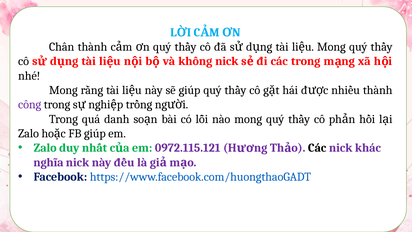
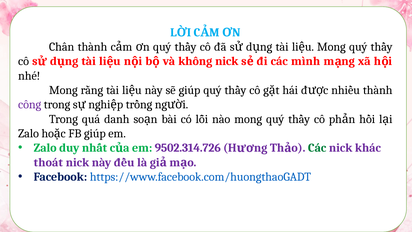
các trong: trong -> mình
0972.115.121: 0972.115.121 -> 9502.314.726
Các at (317, 148) colour: black -> green
nghĩa: nghĩa -> thoát
